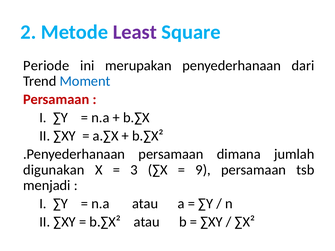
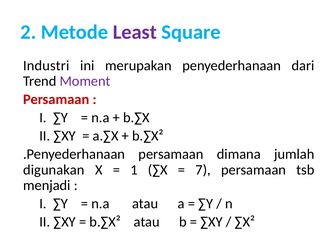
Periode: Periode -> Industri
Moment colour: blue -> purple
3: 3 -> 1
9: 9 -> 7
